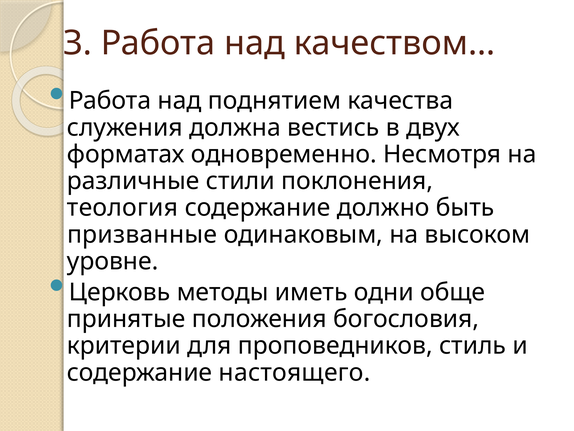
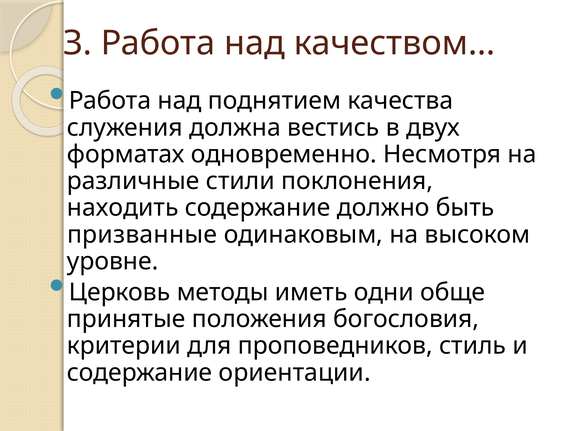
теология: теология -> находить
настоящего: настоящего -> ориентации
